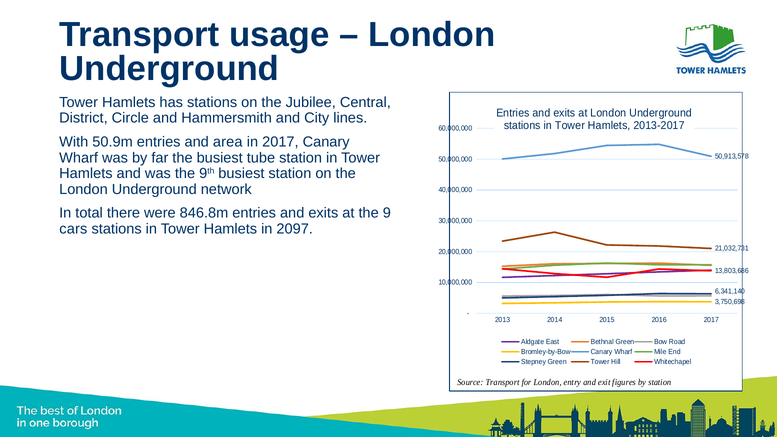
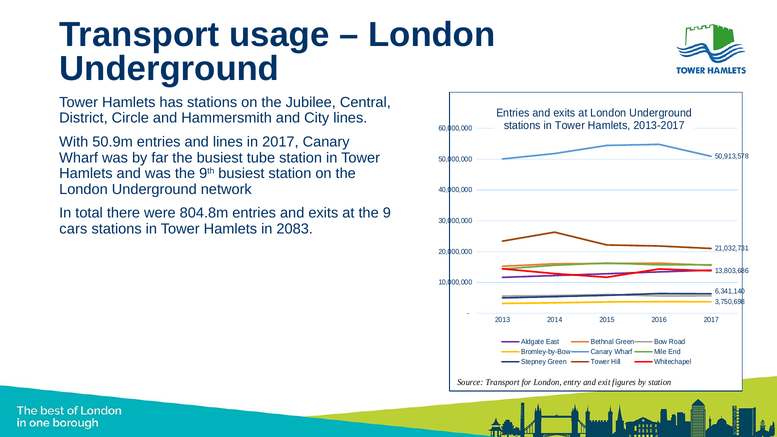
and area: area -> lines
846.8m: 846.8m -> 804.8m
2097: 2097 -> 2083
